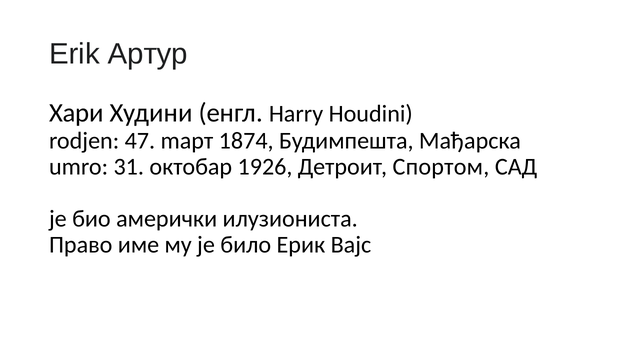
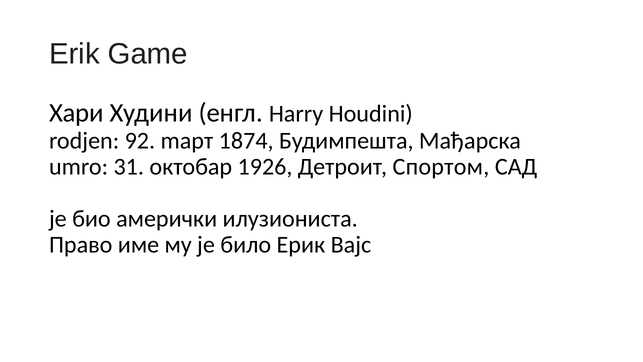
Артур: Артур -> Game
47: 47 -> 92
